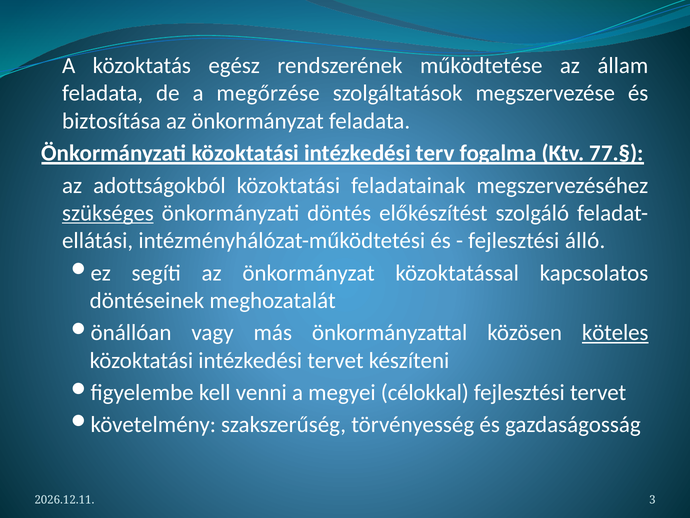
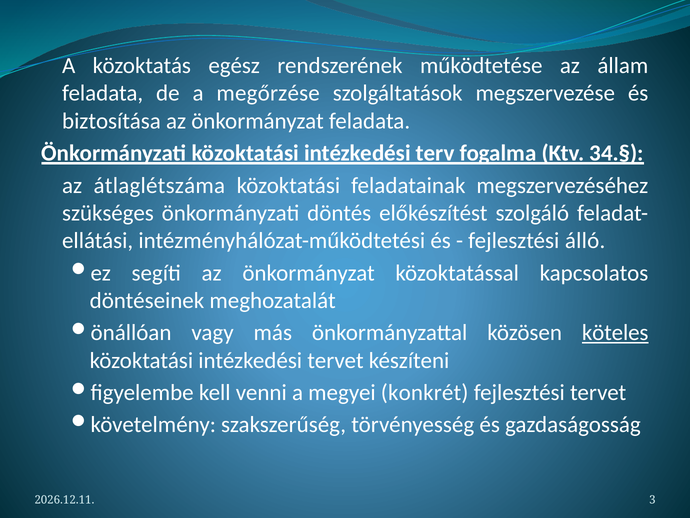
77.§: 77.§ -> 34.§
adottságokból: adottságokból -> átlaglétszáma
szükséges underline: present -> none
célokkal: célokkal -> konkrét
